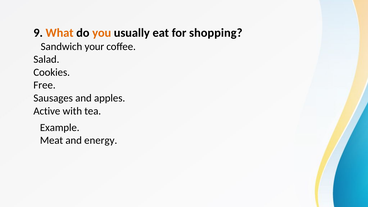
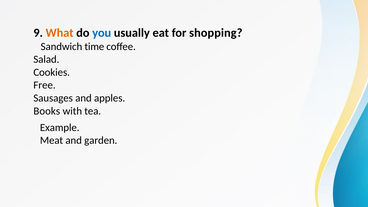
you colour: orange -> blue
your: your -> time
Active: Active -> Books
energy: energy -> garden
